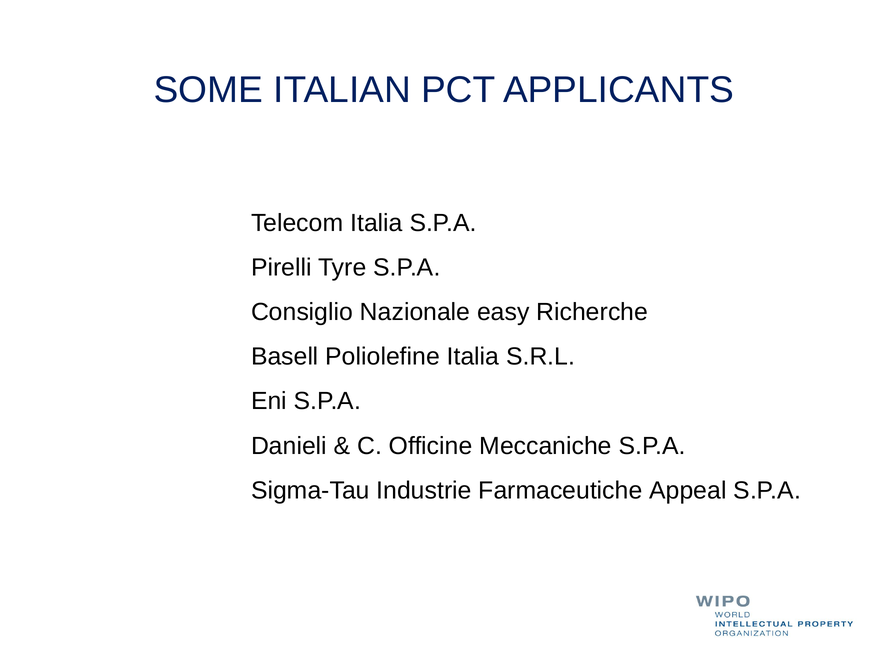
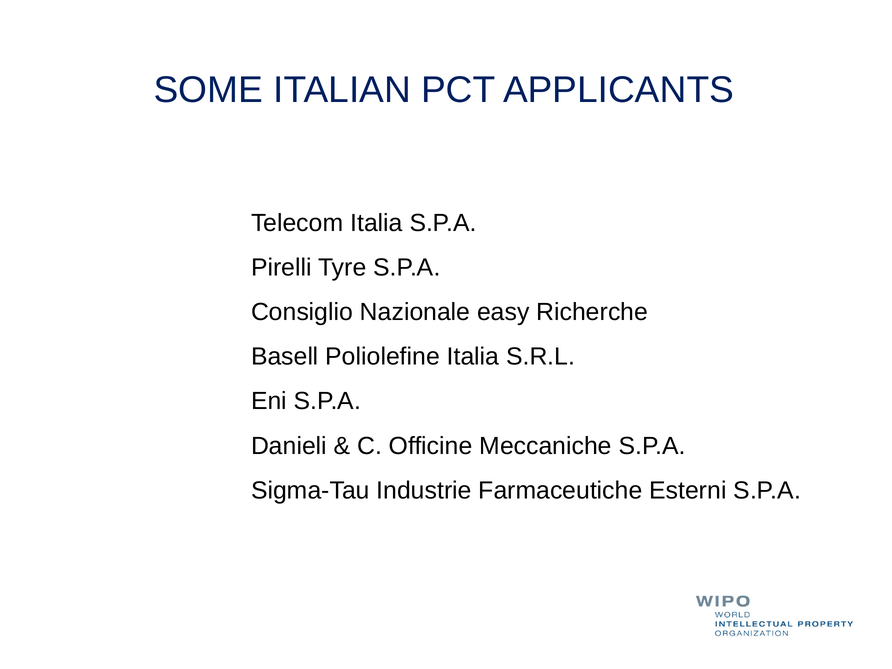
Appeal: Appeal -> Esterni
